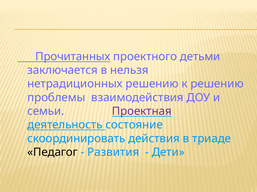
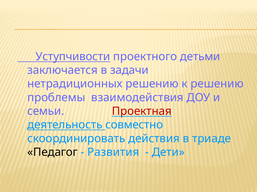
Прочитанных: Прочитанных -> Уступчивости
нельзя: нельзя -> задачи
Проектная colour: purple -> red
состояние: состояние -> совместно
